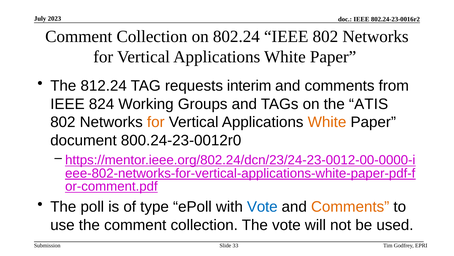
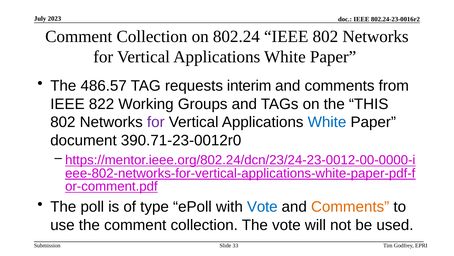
812.24: 812.24 -> 486.57
824: 824 -> 822
ATIS: ATIS -> THIS
for at (156, 122) colour: orange -> purple
White at (327, 122) colour: orange -> blue
800.24-23-0012r0: 800.24-23-0012r0 -> 390.71-23-0012r0
